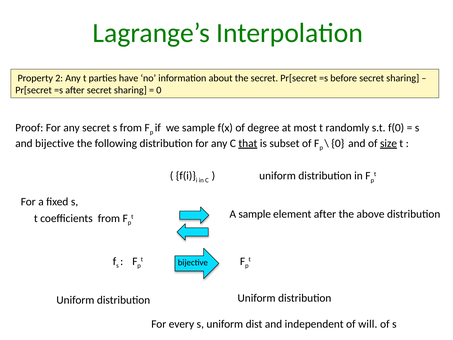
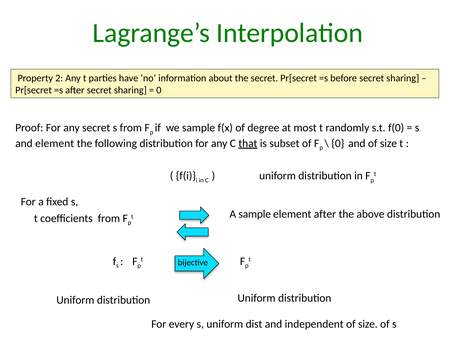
and bijective: bijective -> element
size at (389, 143) underline: present -> none
independent of will: will -> size
